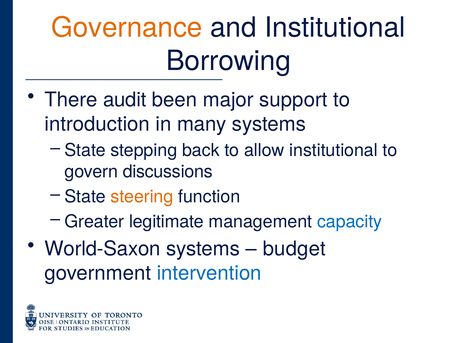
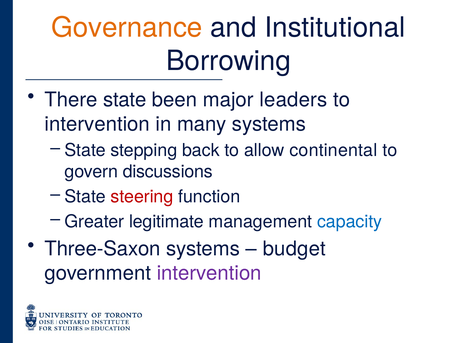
There audit: audit -> state
support: support -> leaders
introduction at (97, 124): introduction -> intervention
allow institutional: institutional -> continental
steering colour: orange -> red
World-Saxon: World-Saxon -> Three-Saxon
intervention at (209, 273) colour: blue -> purple
